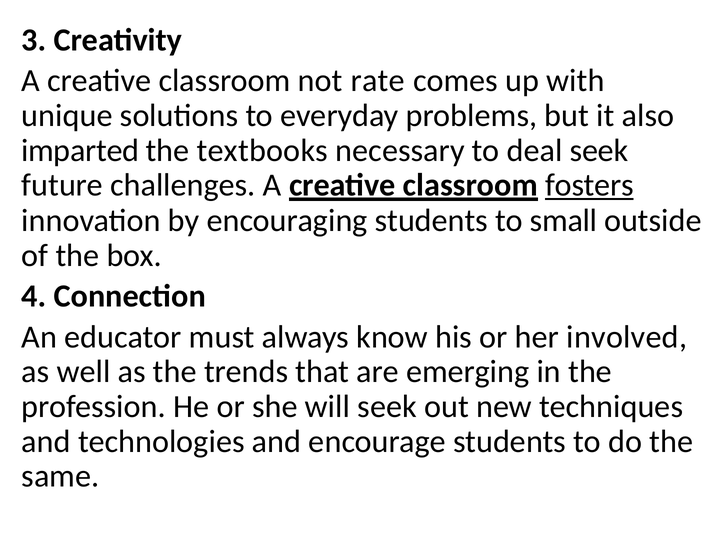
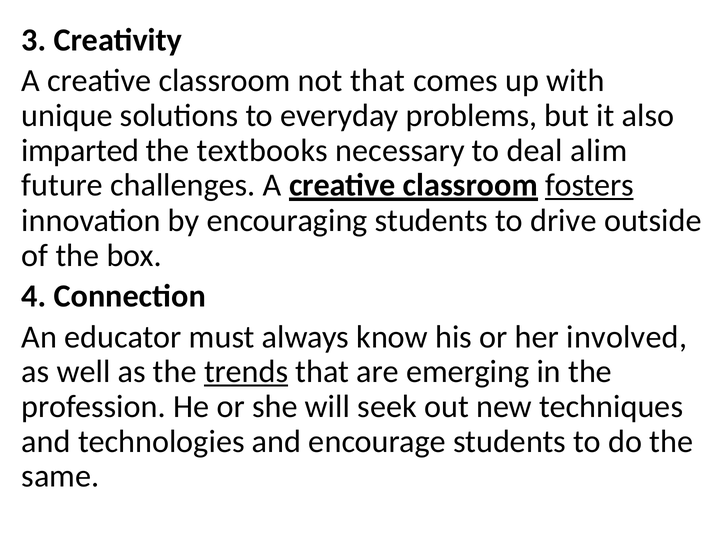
not rate: rate -> that
deal seek: seek -> alim
small: small -> drive
trends underline: none -> present
